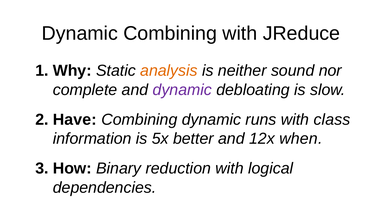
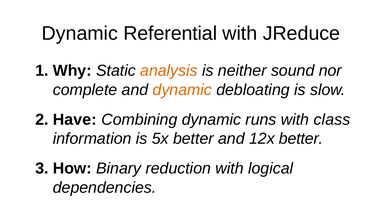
Dynamic Combining: Combining -> Referential
dynamic at (182, 90) colour: purple -> orange
12x when: when -> better
